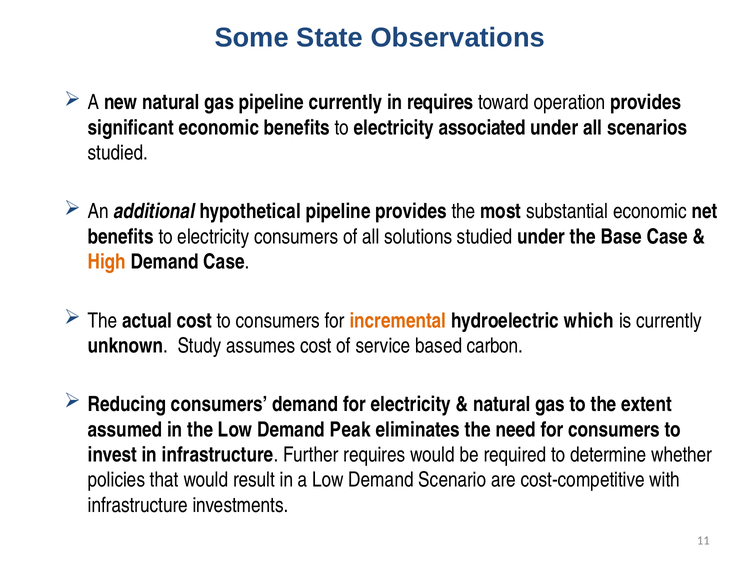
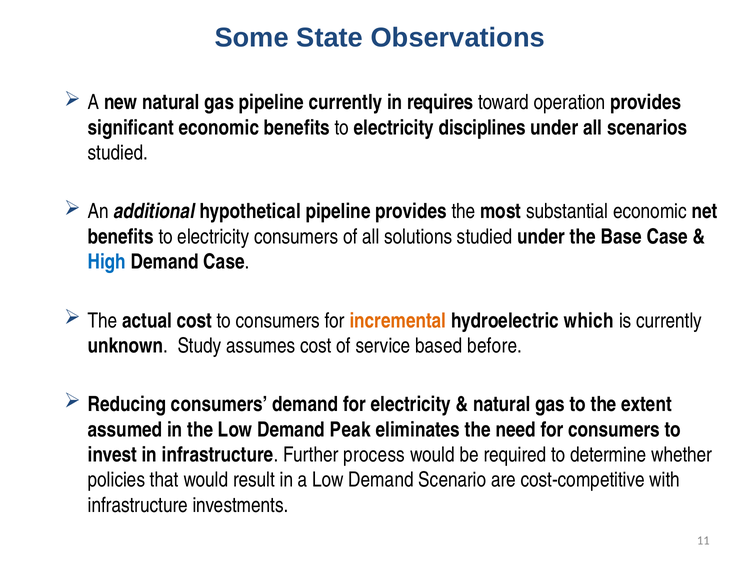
associated: associated -> disciplines
High colour: orange -> blue
carbon: carbon -> before
Further requires: requires -> process
